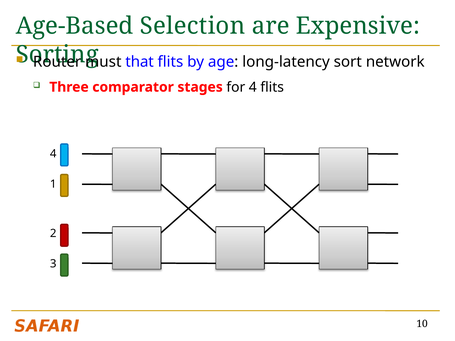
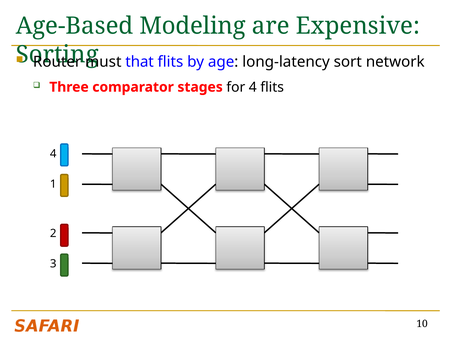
Selection: Selection -> Modeling
